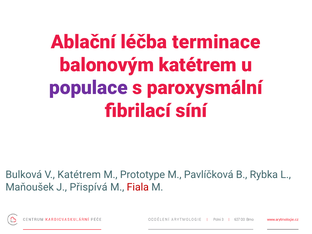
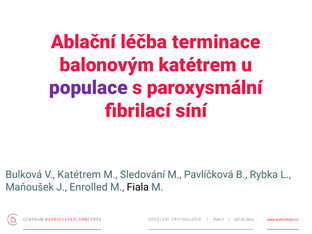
Prototype: Prototype -> Sledování
Přispívá: Přispívá -> Enrolled
Fiala colour: red -> black
